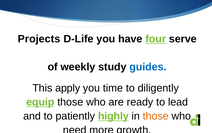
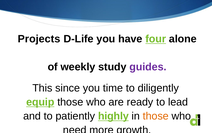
serve: serve -> alone
guides colour: blue -> purple
apply: apply -> since
